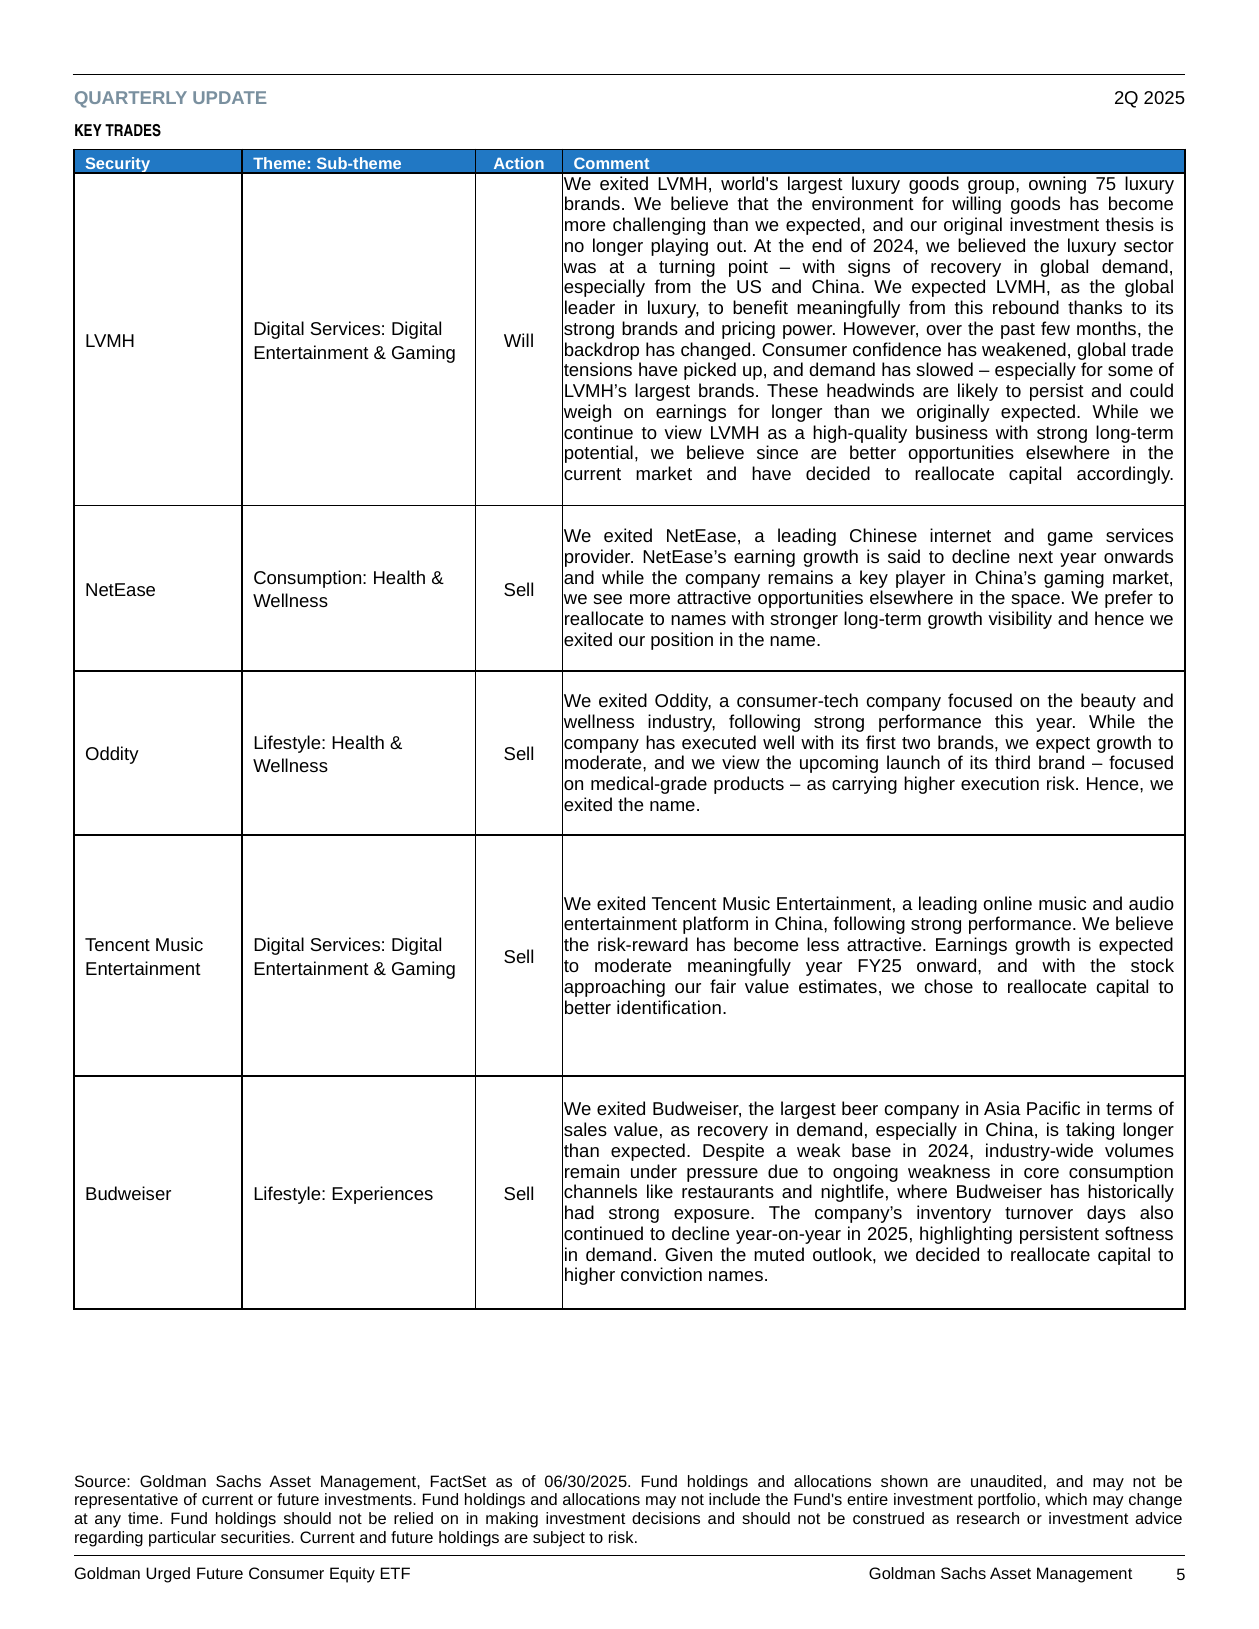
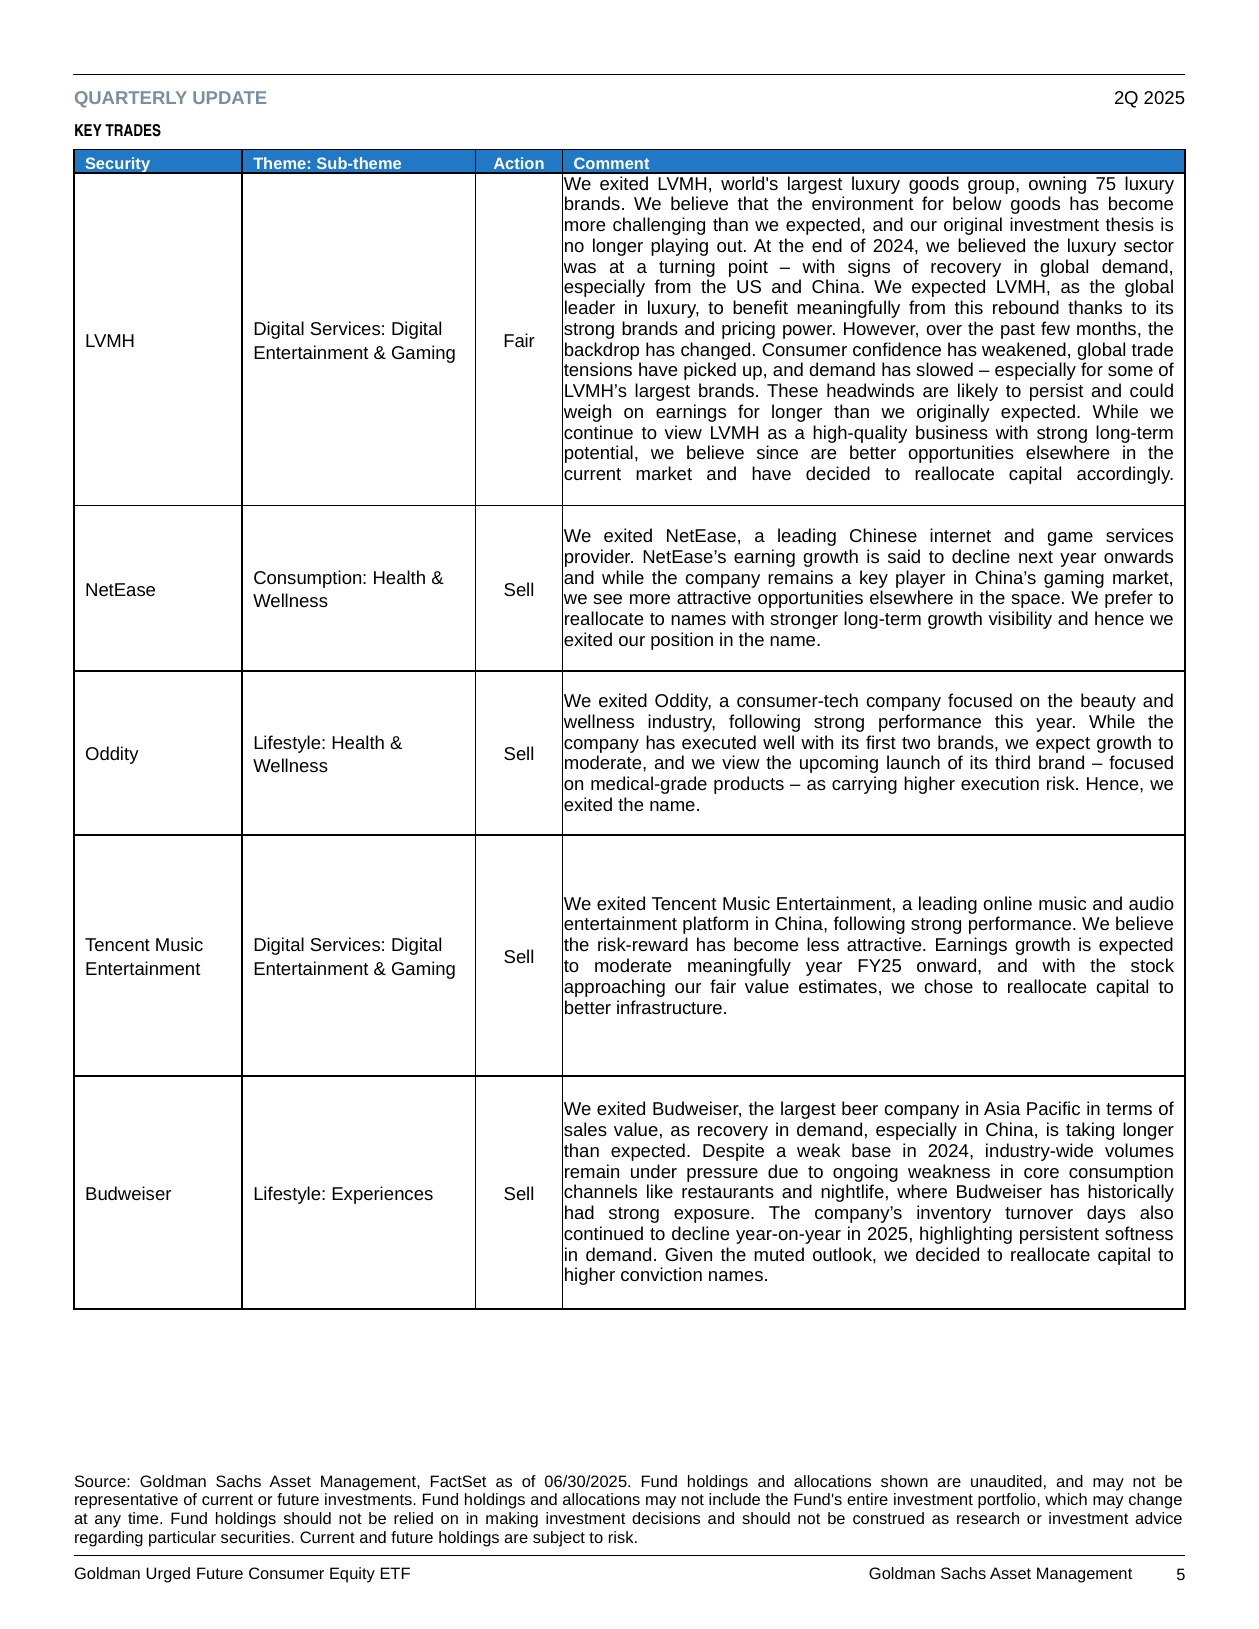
willing: willing -> below
Will at (519, 341): Will -> Fair
identification: identification -> infrastructure
